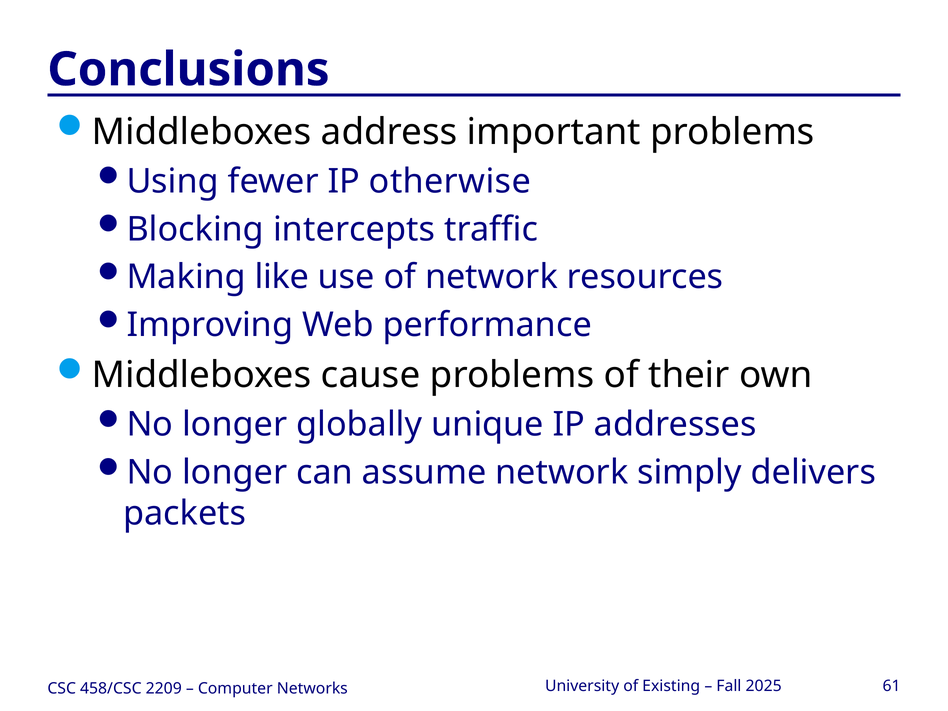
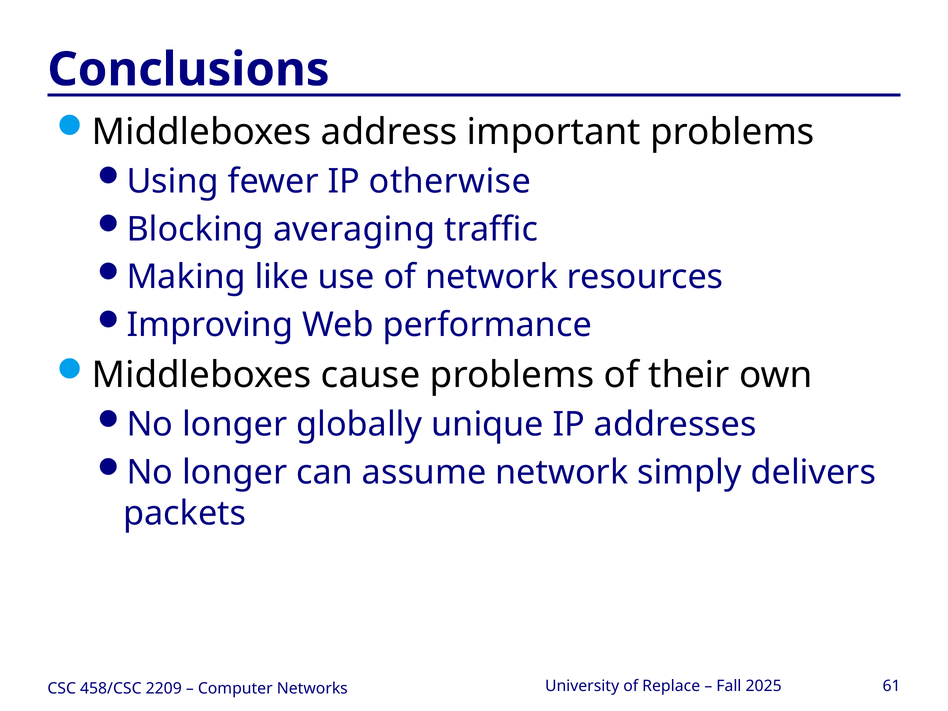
intercepts: intercepts -> averaging
Existing: Existing -> Replace
